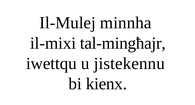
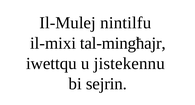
minnha: minnha -> nintilfu
kienx: kienx -> sejrin
